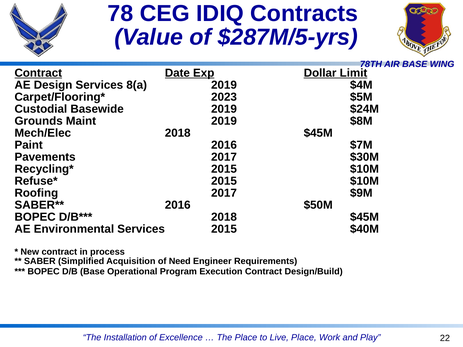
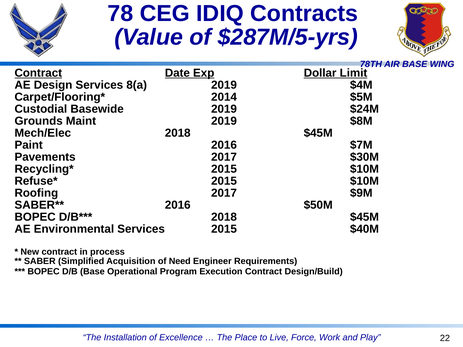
2023: 2023 -> 2014
Live Place: Place -> Force
